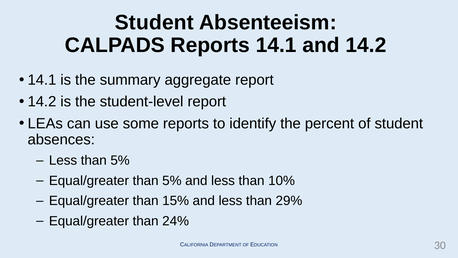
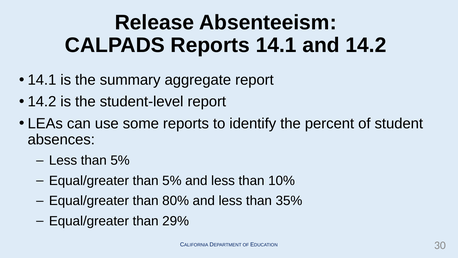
Student at (154, 23): Student -> Release
15%: 15% -> 80%
29%: 29% -> 35%
24%: 24% -> 29%
